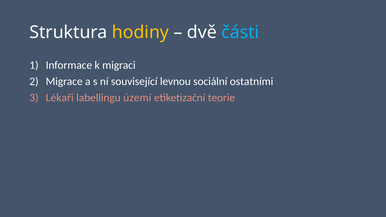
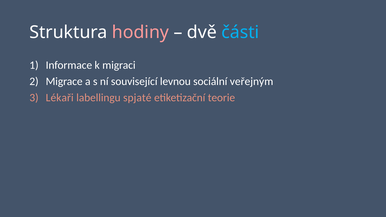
hodiny colour: yellow -> pink
ostatními: ostatními -> veřejným
území: území -> spjaté
